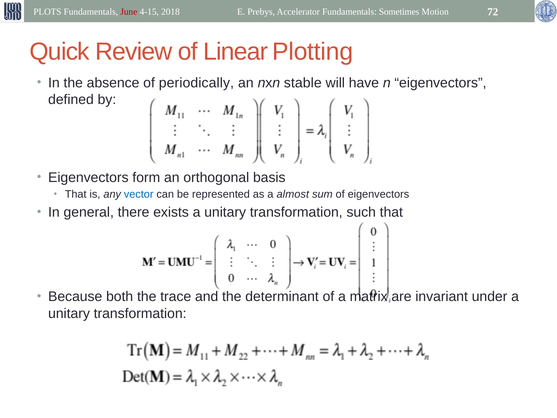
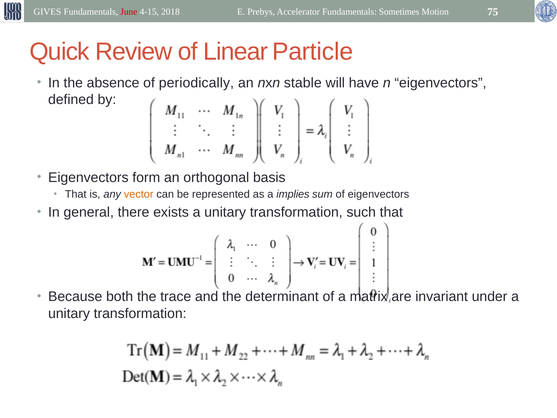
PLOTS: PLOTS -> GIVES
72: 72 -> 75
Plotting: Plotting -> Particle
vector colour: blue -> orange
almost: almost -> implies
